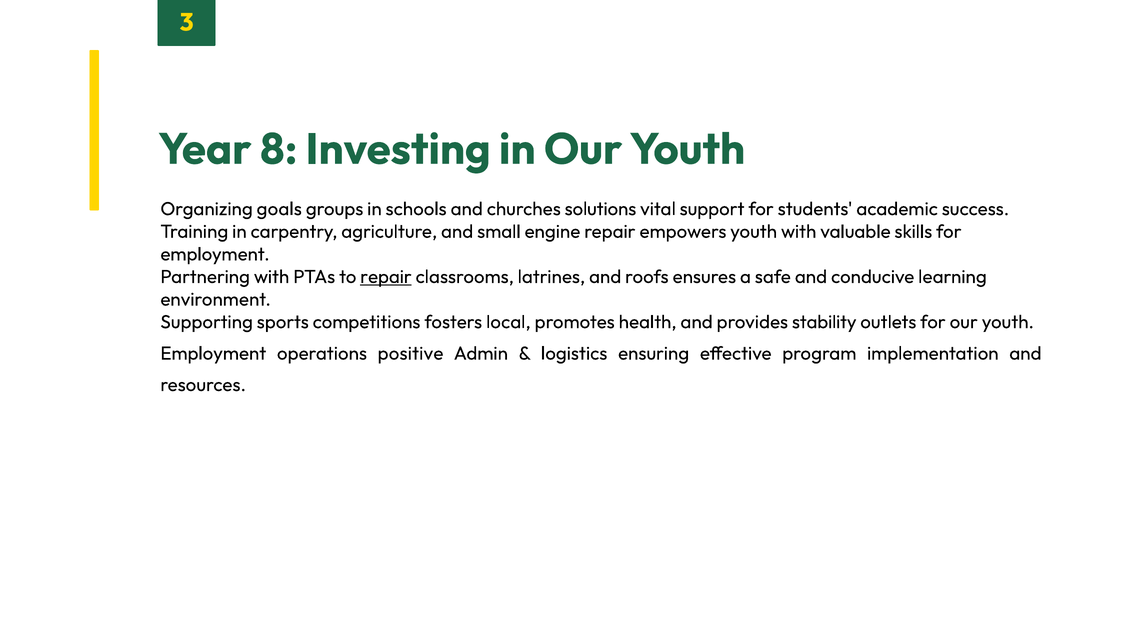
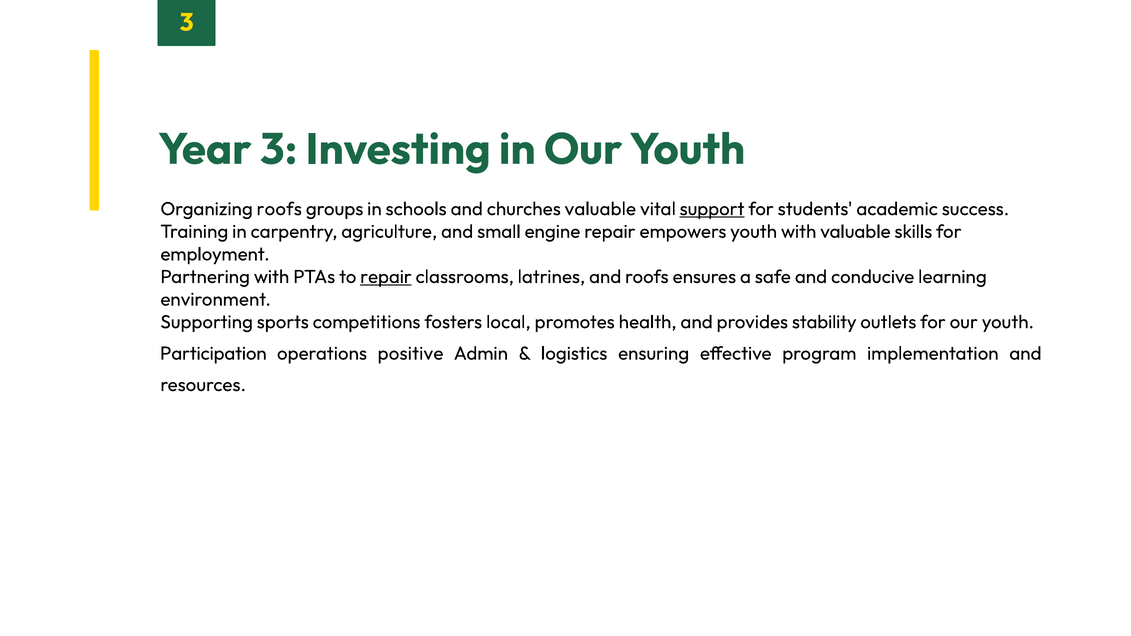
Year 8: 8 -> 3
Organizing goals: goals -> roofs
churches solutions: solutions -> valuable
support underline: none -> present
Employment at (213, 354): Employment -> Participation
